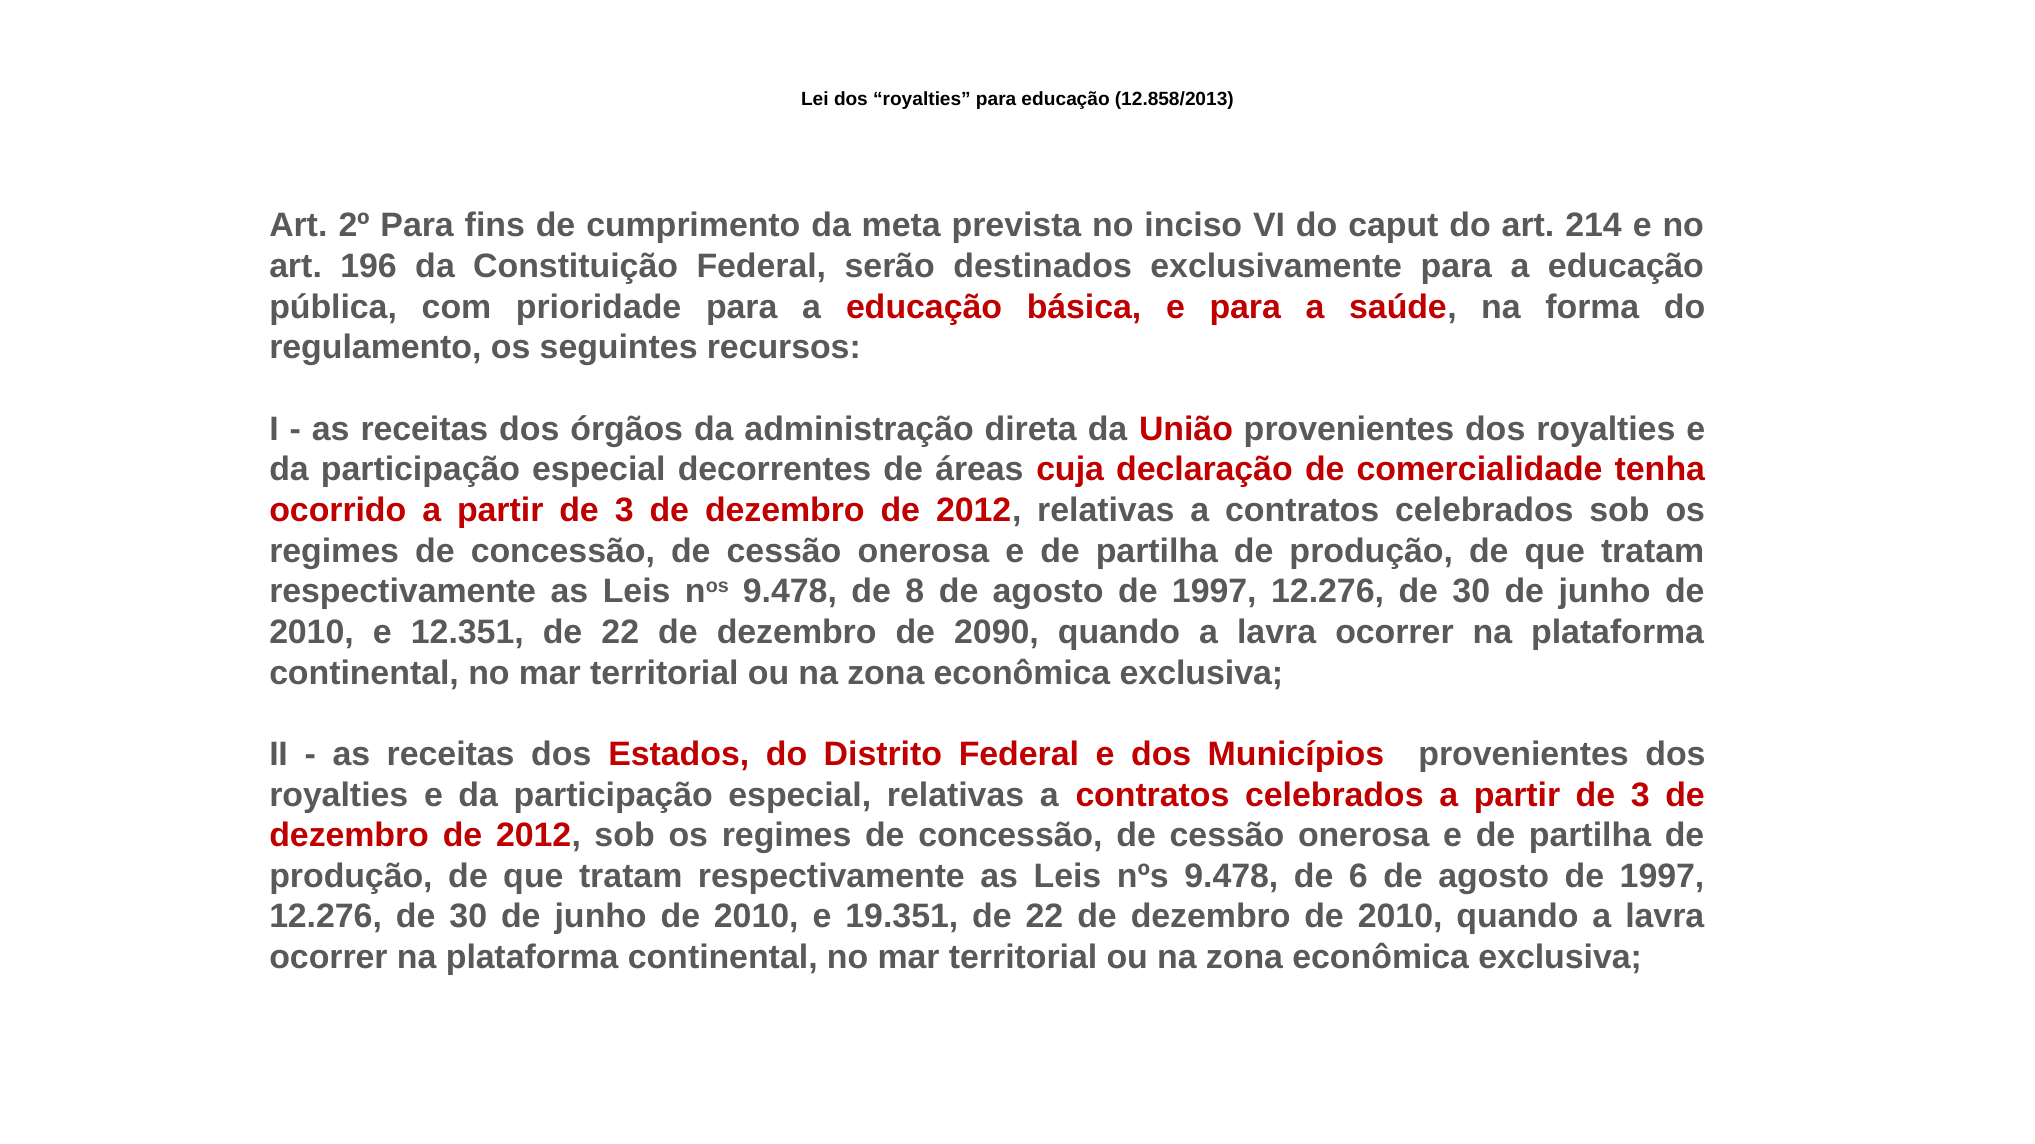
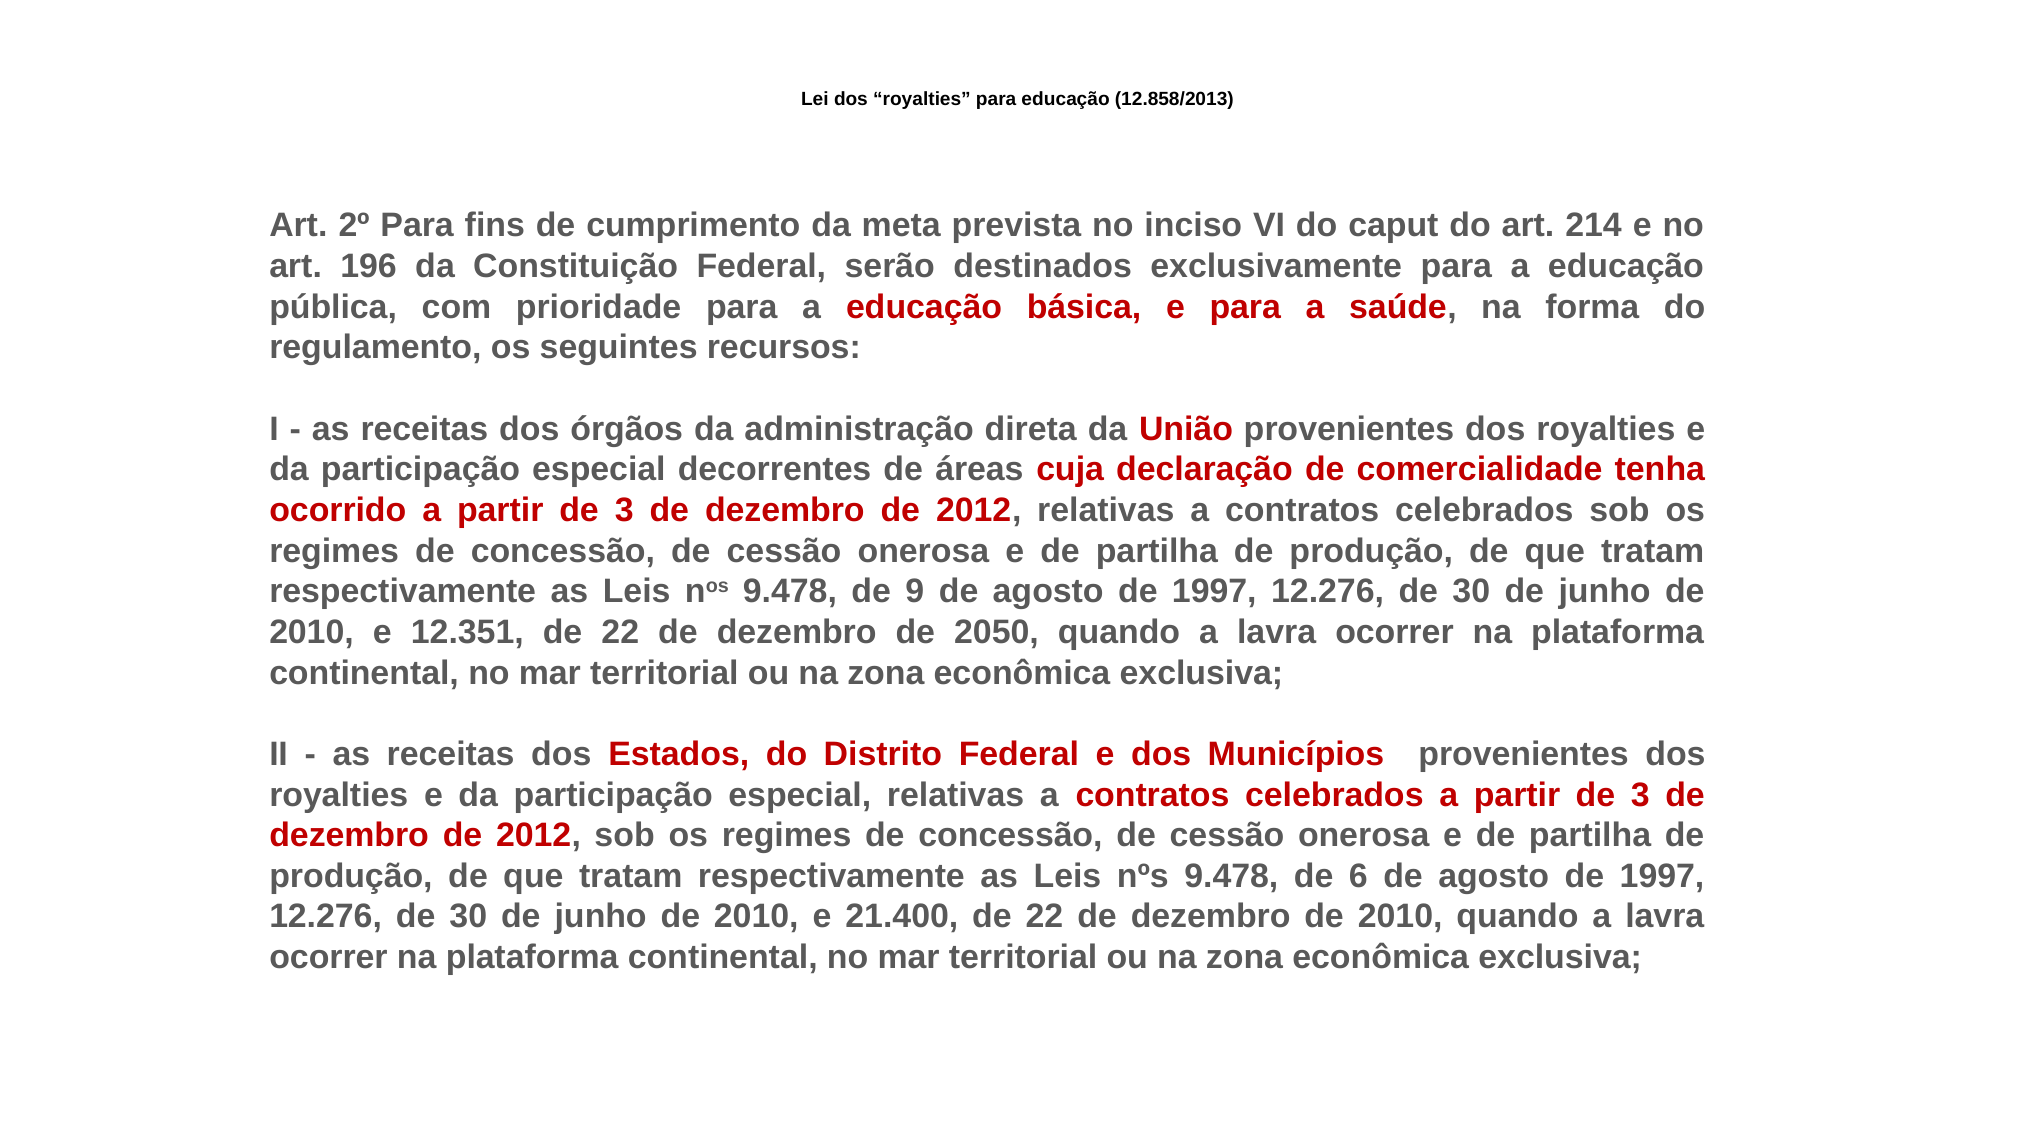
8: 8 -> 9
2090: 2090 -> 2050
19.351: 19.351 -> 21.400
